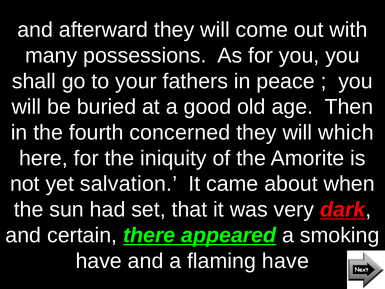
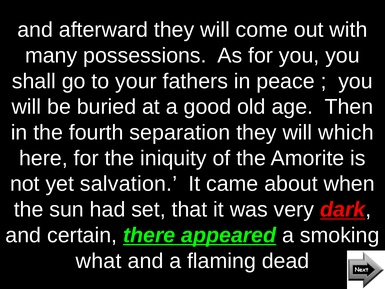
concerned: concerned -> separation
have at (99, 261): have -> what
flaming have: have -> dead
